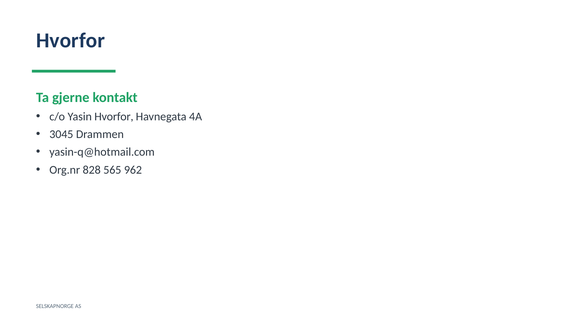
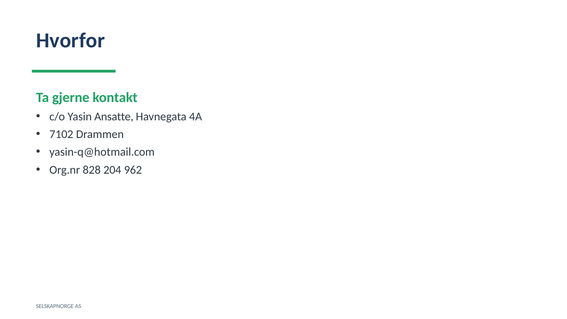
Yasin Hvorfor: Hvorfor -> Ansatte
3045: 3045 -> 7102
565: 565 -> 204
